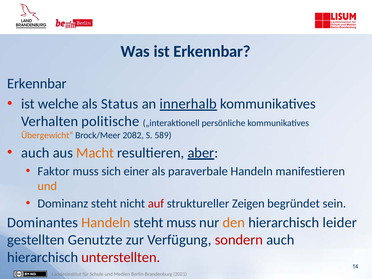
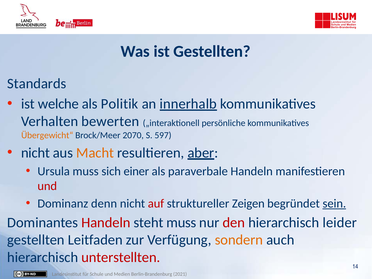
ist Erkennbar: Erkennbar -> Gestellten
Erkennbar at (37, 84): Erkennbar -> Standards
Status: Status -> Politik
politische: politische -> bewerten
2082: 2082 -> 2070
589: 589 -> 597
auch at (35, 153): auch -> nicht
Faktor: Faktor -> Ursula
und at (47, 186) colour: orange -> red
Dominanz steht: steht -> denn
sein underline: none -> present
Handeln at (106, 223) colour: orange -> red
den colour: orange -> red
Genutzte: Genutzte -> Leitfaden
sondern colour: red -> orange
